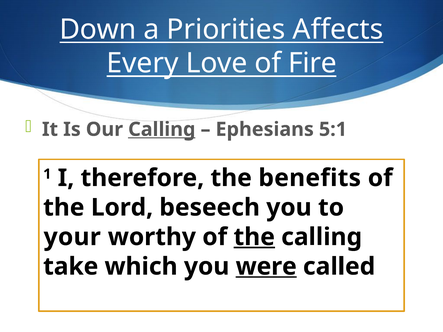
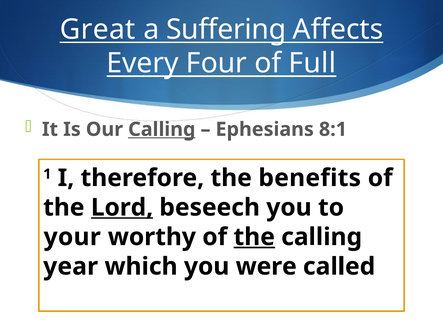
Down: Down -> Great
Priorities: Priorities -> Suffering
Love: Love -> Four
Fire: Fire -> Full
5:1: 5:1 -> 8:1
Lord underline: none -> present
take: take -> year
were underline: present -> none
